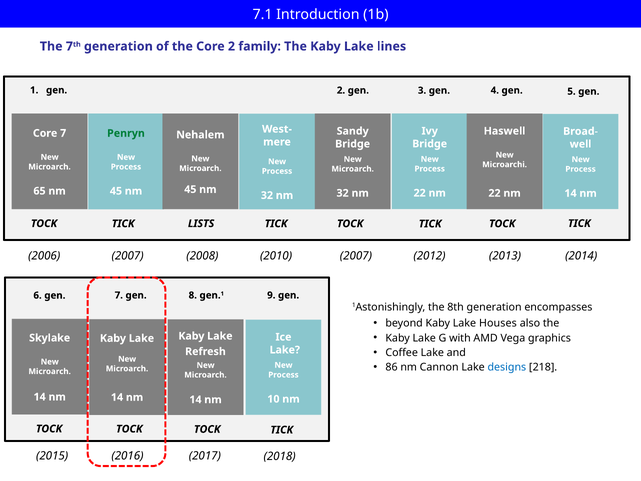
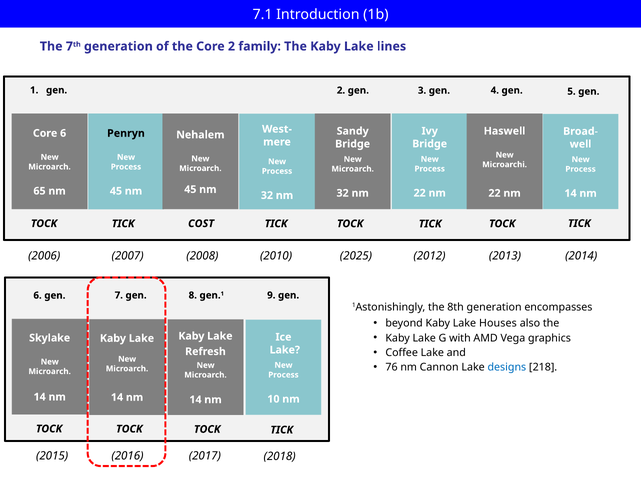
Core 7: 7 -> 6
Penryn colour: green -> black
LISTS: LISTS -> COST
2010 2007: 2007 -> 2025
86: 86 -> 76
